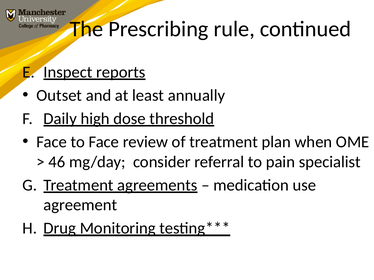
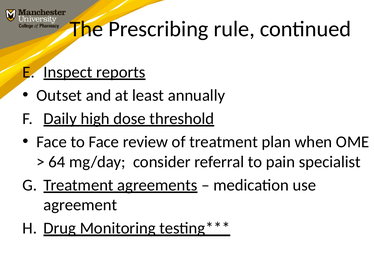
46: 46 -> 64
